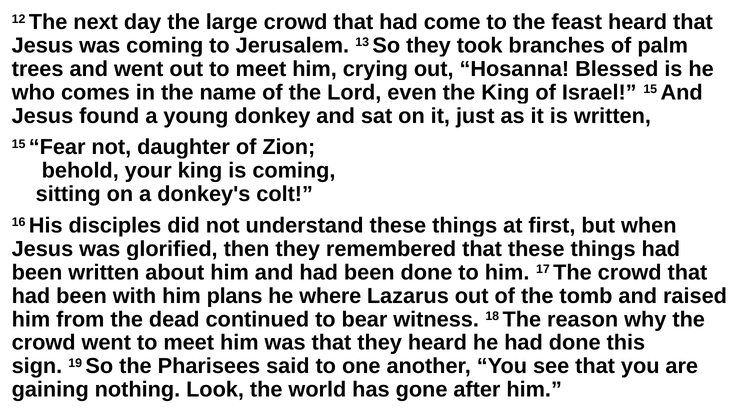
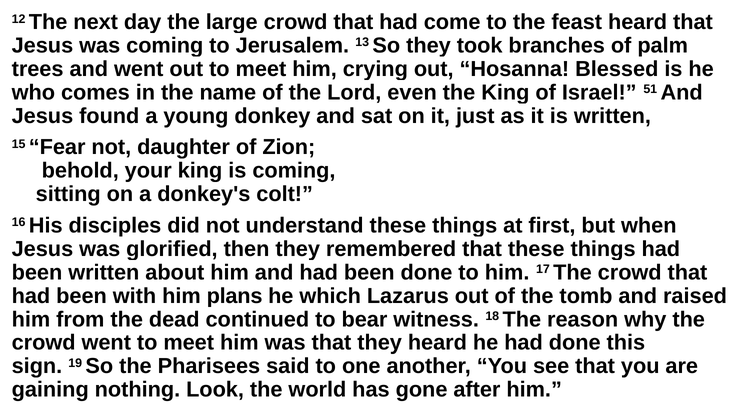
Israel 15: 15 -> 51
where: where -> which
